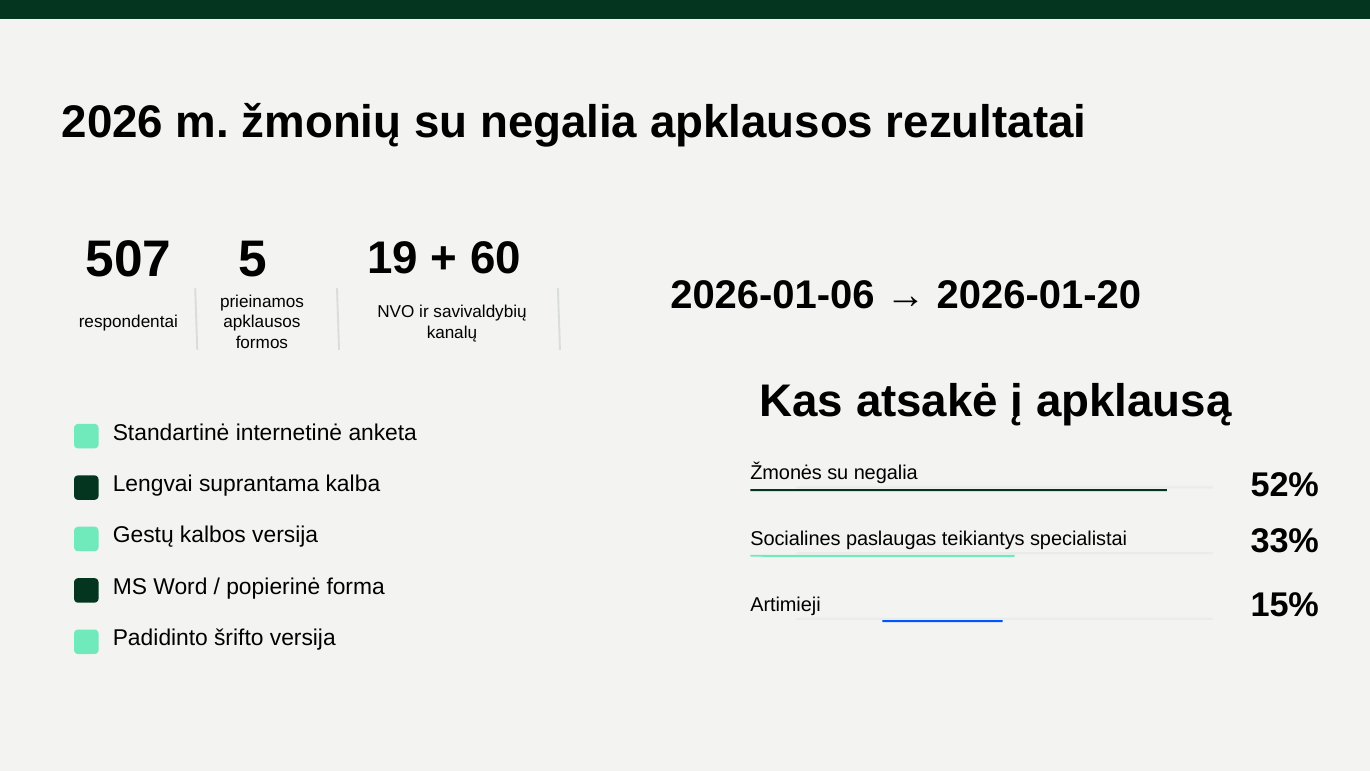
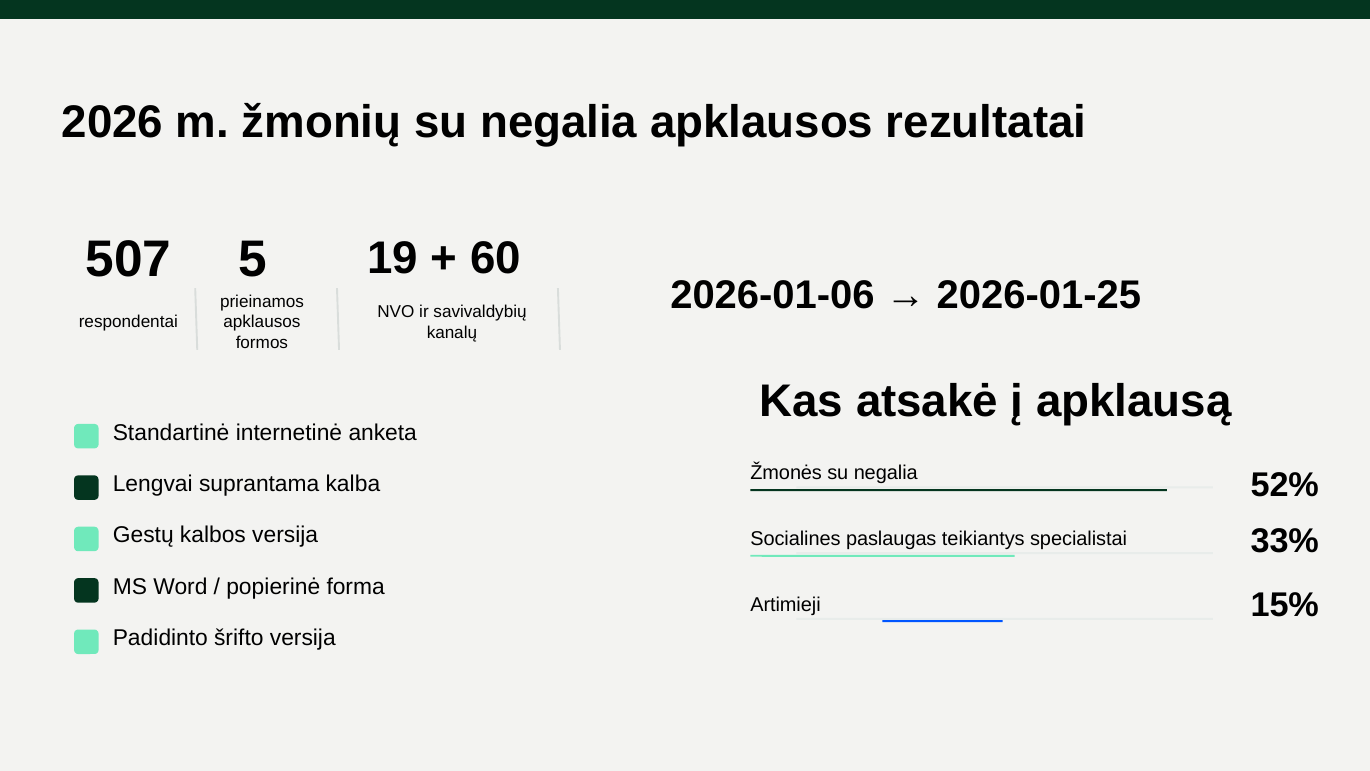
2026-01-20: 2026-01-20 -> 2026-01-25
